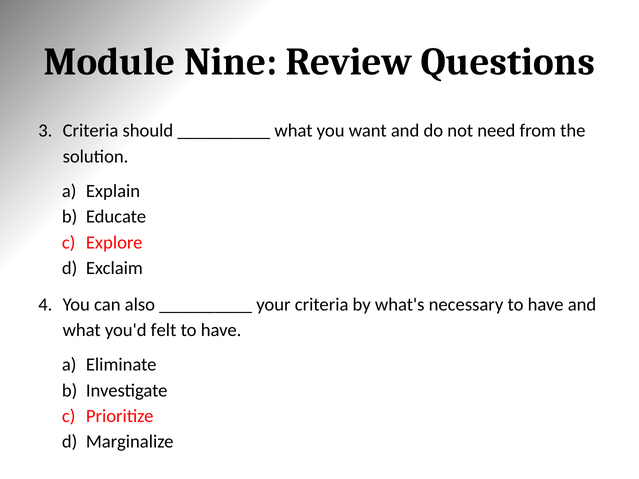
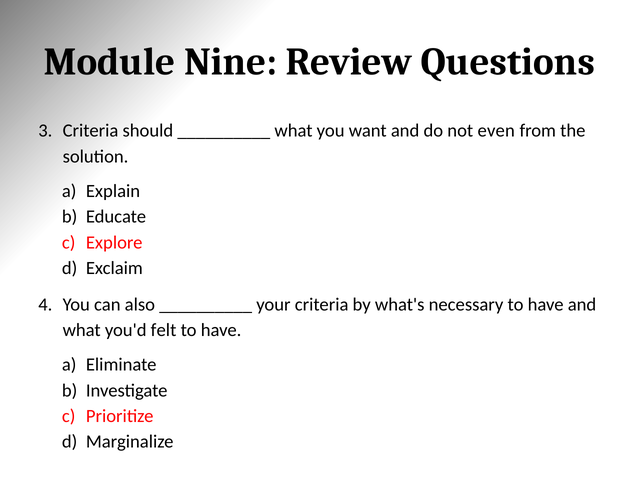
need: need -> even
